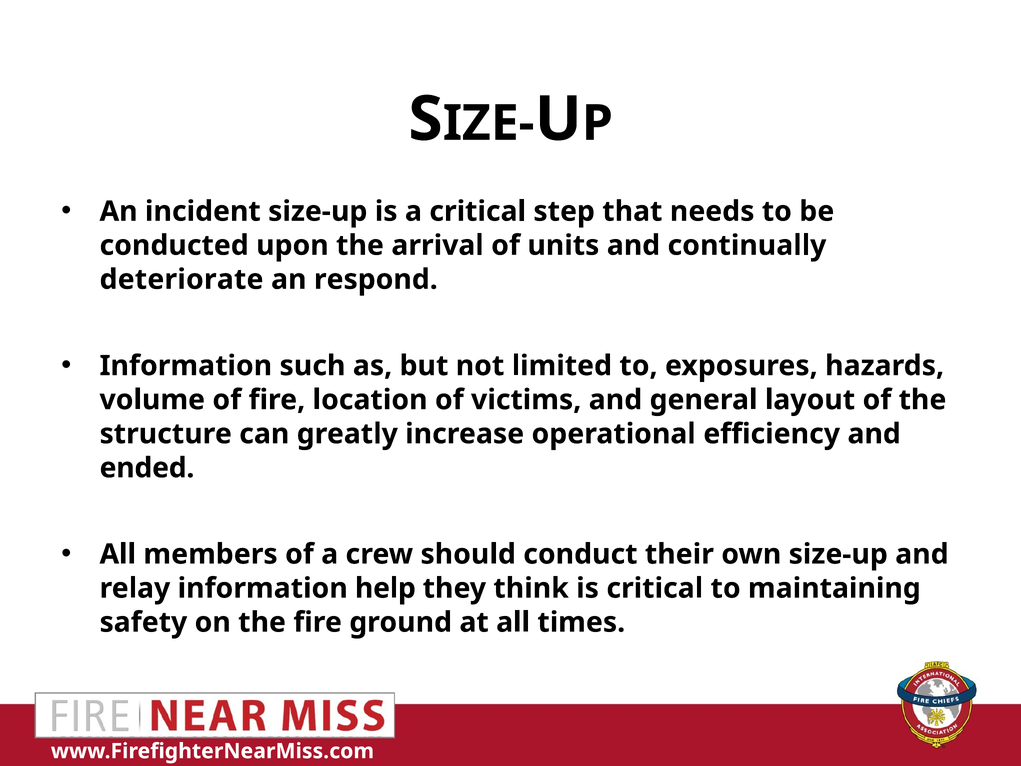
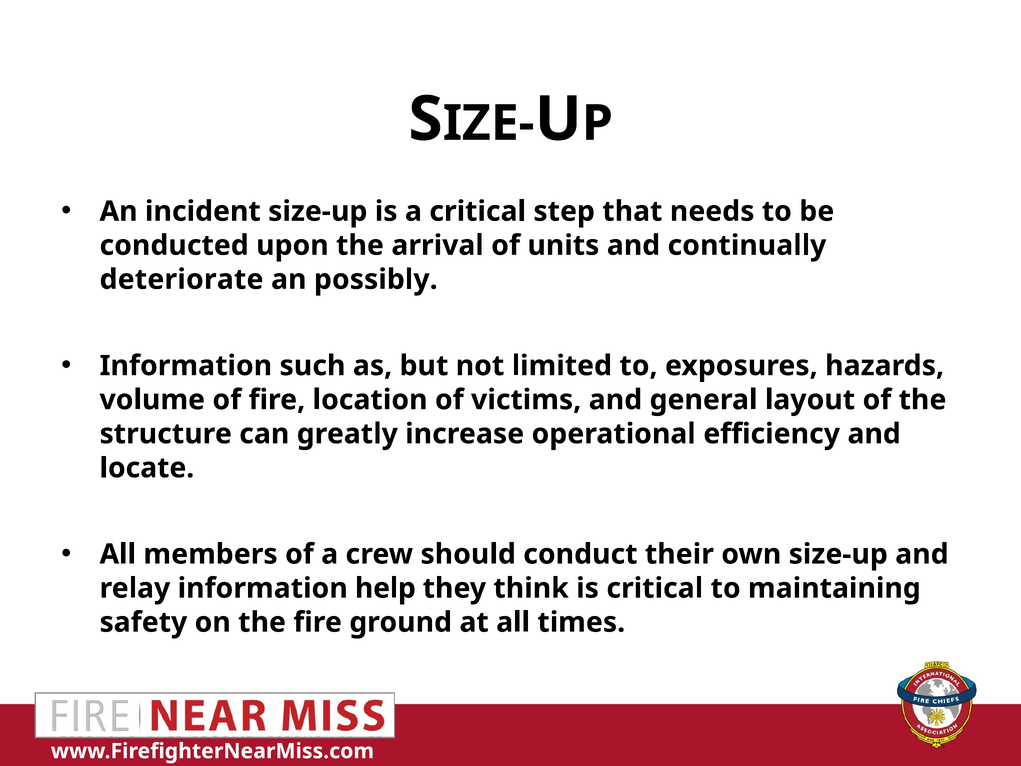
respond: respond -> possibly
ended: ended -> locate
